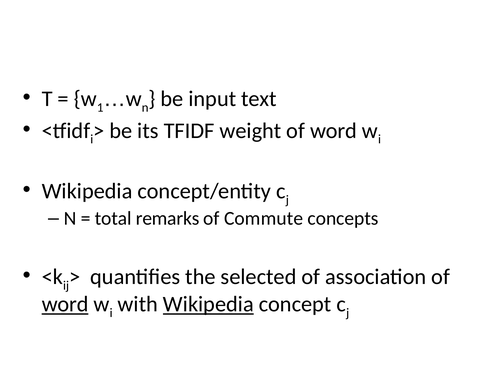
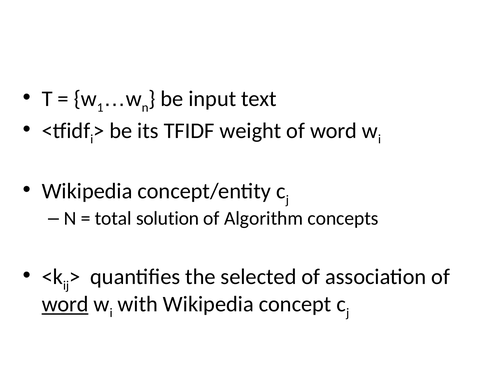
remarks: remarks -> solution
Commute: Commute -> Algorithm
Wikipedia at (208, 304) underline: present -> none
